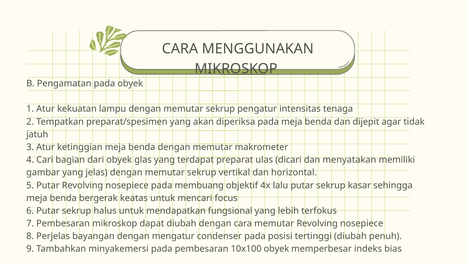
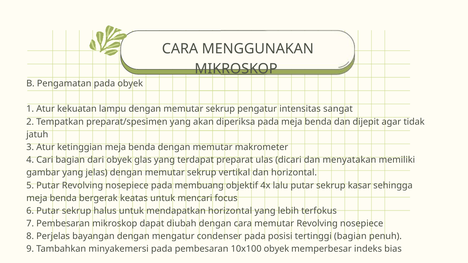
tenaga: tenaga -> sangat
mendapatkan fungsional: fungsional -> horizontal
tertinggi diubah: diubah -> bagian
